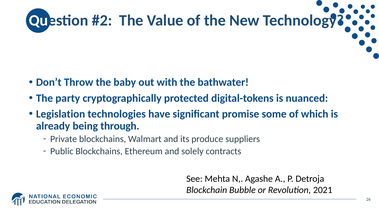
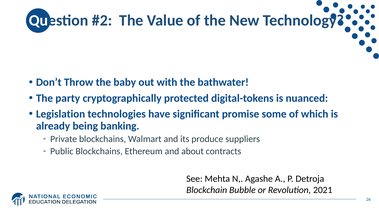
through: through -> banking
solely: solely -> about
